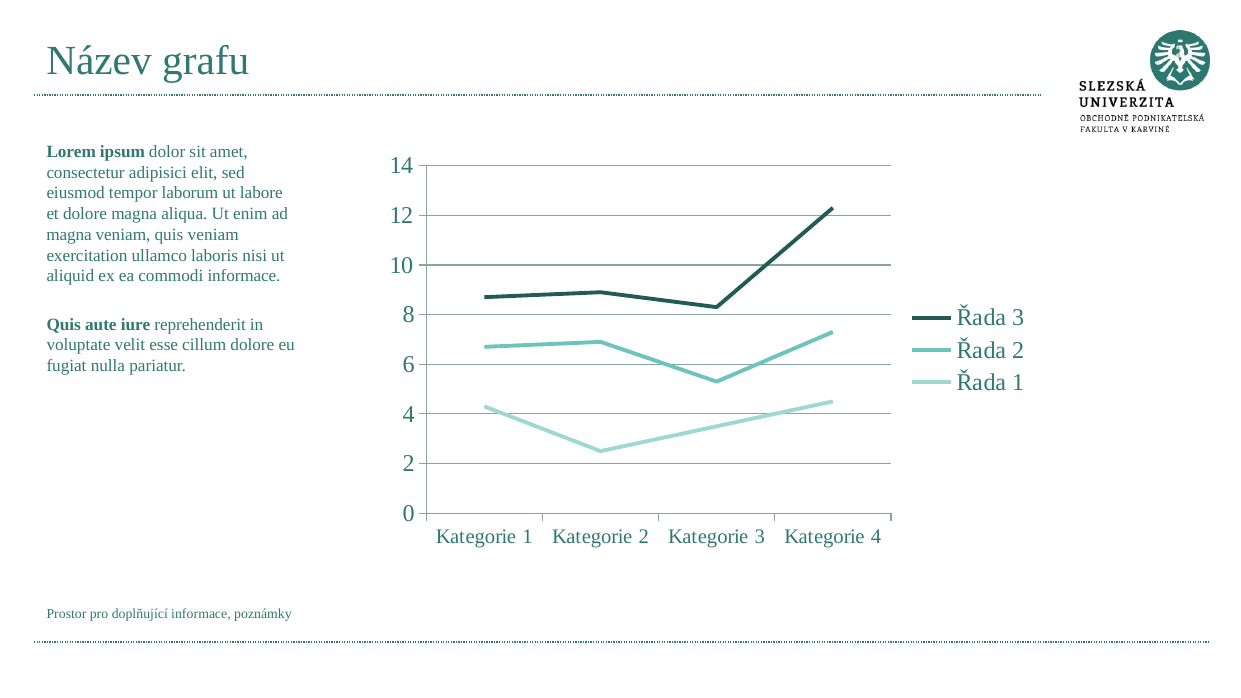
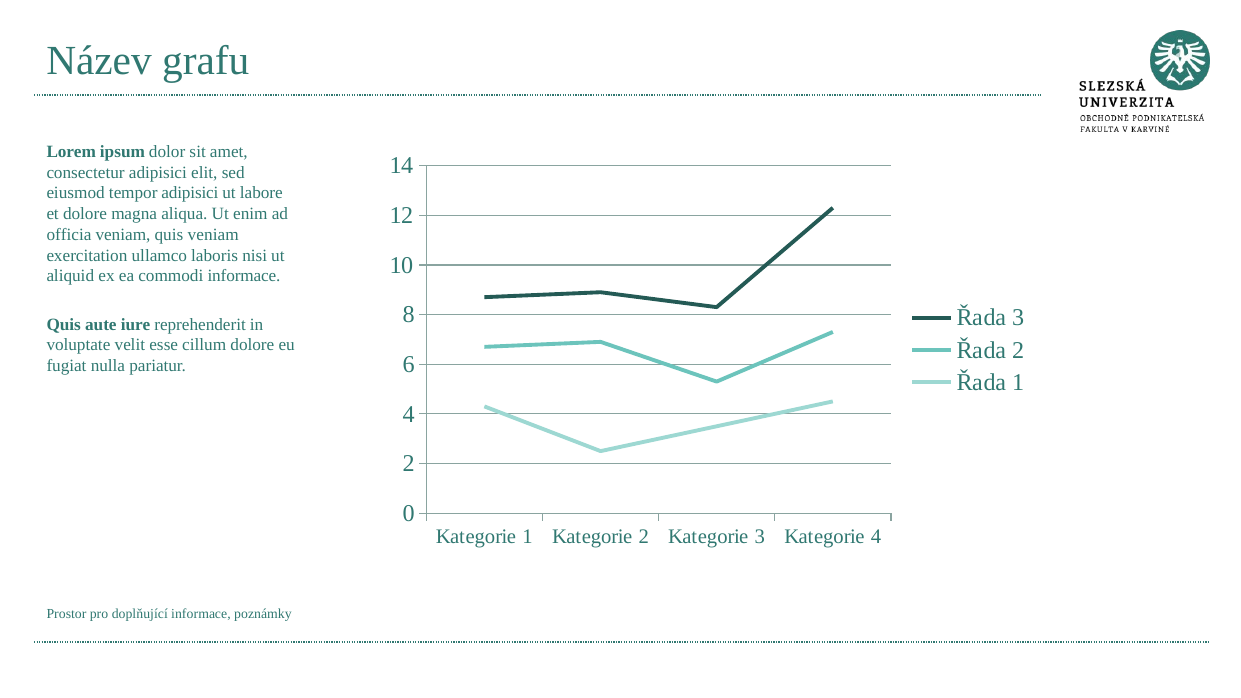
tempor laborum: laborum -> adipisici
magna at (69, 235): magna -> officia
